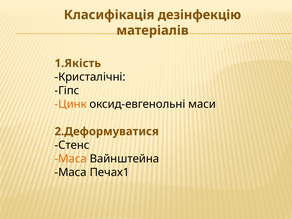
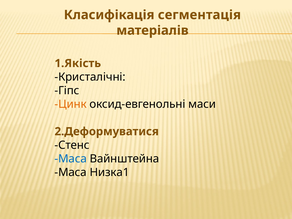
дезінфекцію: дезінфекцію -> сегментація
Маса at (71, 159) colour: orange -> blue
Печах1: Печах1 -> Низка1
